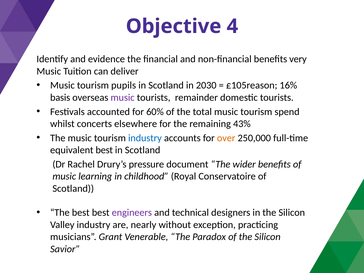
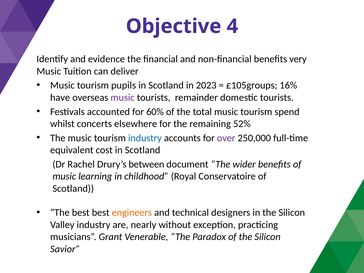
2030: 2030 -> 2023
£105reason: £105reason -> £105groups
basis: basis -> have
43%: 43% -> 52%
over colour: orange -> purple
equivalent best: best -> cost
pressure: pressure -> between
engineers colour: purple -> orange
